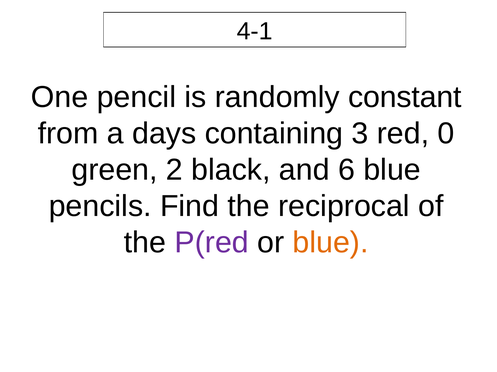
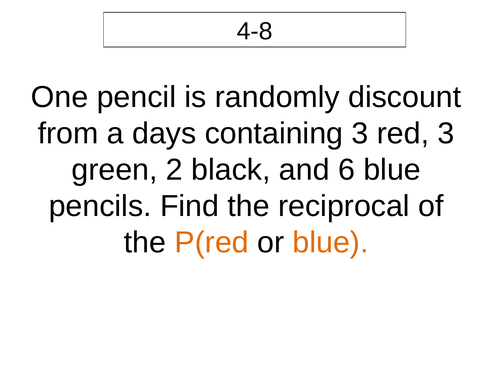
4-1: 4-1 -> 4-8
constant: constant -> discount
red 0: 0 -> 3
P(red colour: purple -> orange
